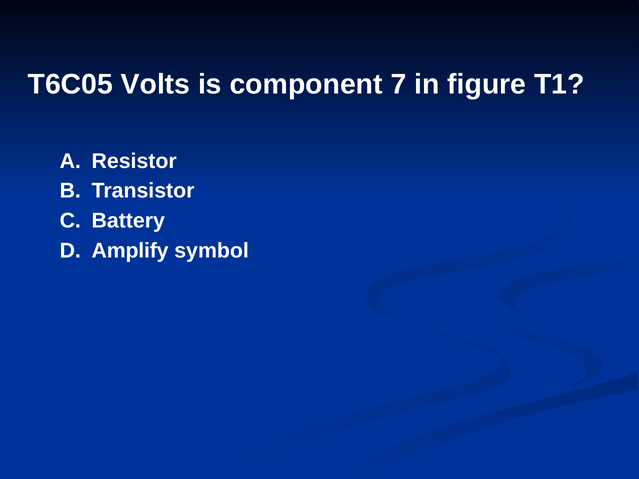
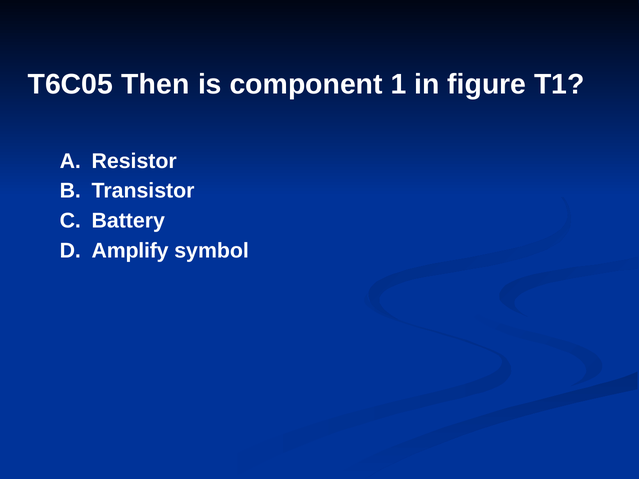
Volts: Volts -> Then
7: 7 -> 1
